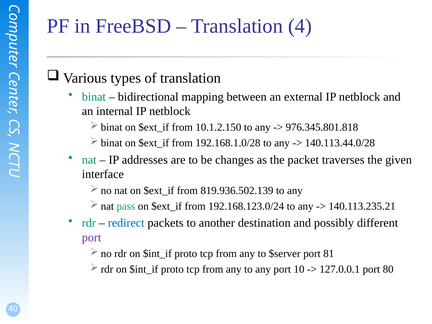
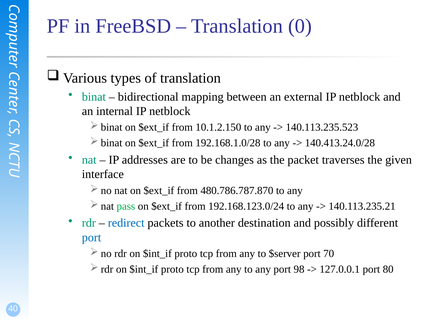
4: 4 -> 0
976.345.801.818: 976.345.801.818 -> 140.113.235.523
140.113.44.0/28: 140.113.44.0/28 -> 140.413.24.0/28
819.936.502.139: 819.936.502.139 -> 480.786.787.870
port at (92, 237) colour: purple -> blue
81: 81 -> 70
10: 10 -> 98
